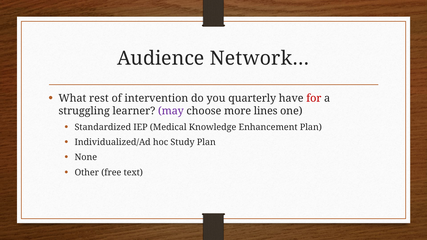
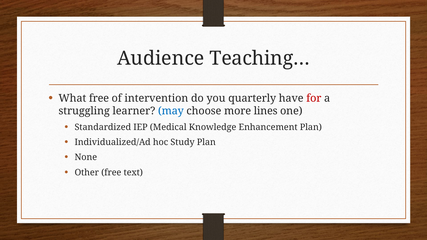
Network…: Network… -> Teaching…
What rest: rest -> free
may colour: purple -> blue
